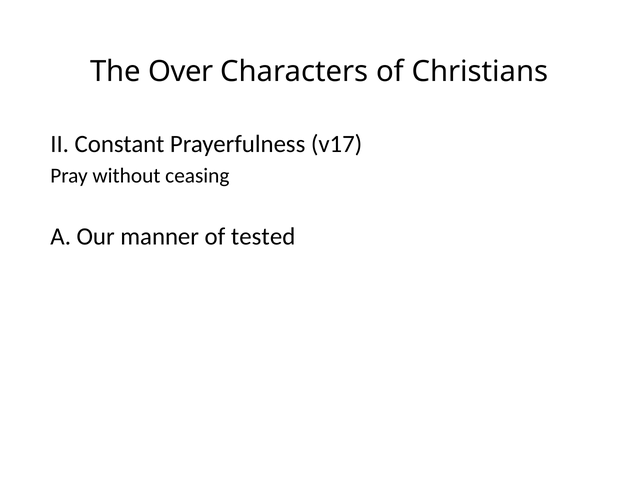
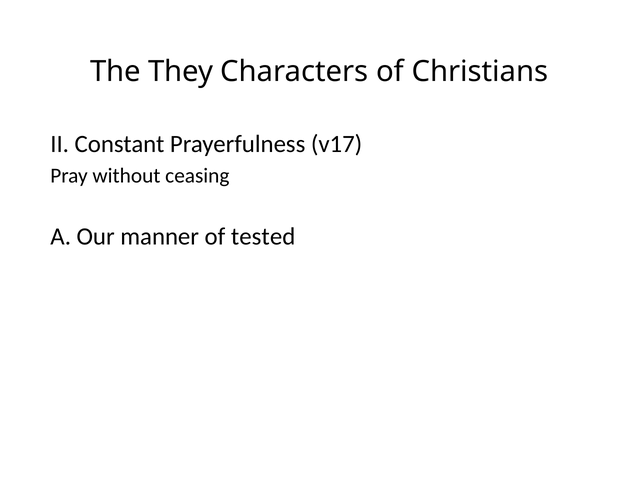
Over: Over -> They
